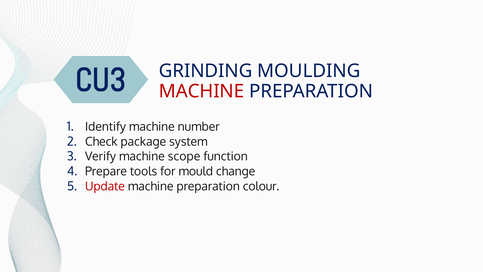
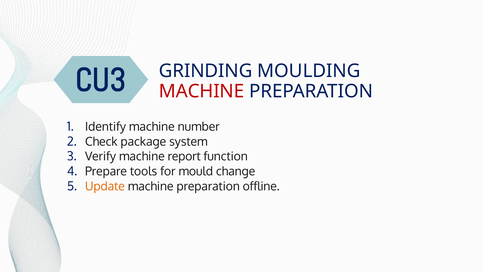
scope: scope -> report
Update colour: red -> orange
colour: colour -> offline
